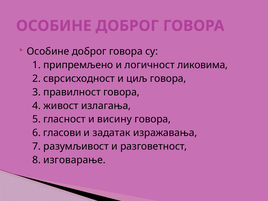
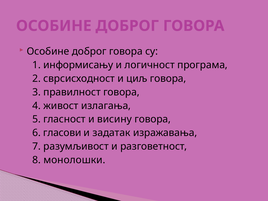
припремљено: припремљено -> информисању
ликовима: ликовима -> програма
изговарање: изговарање -> монолошки
